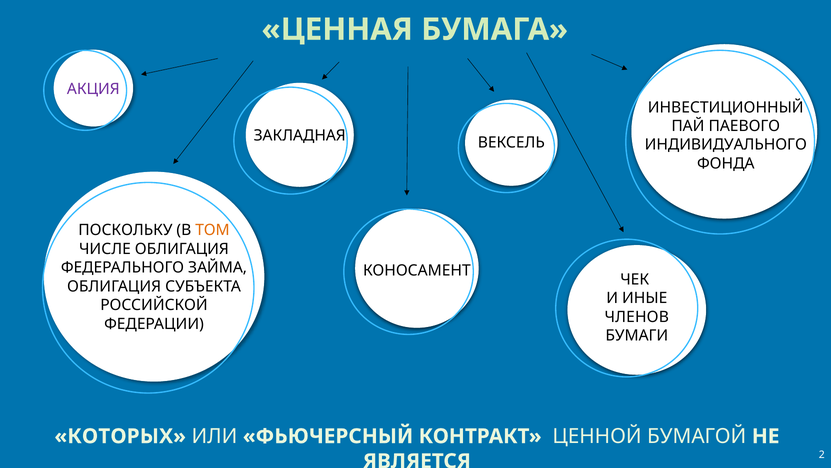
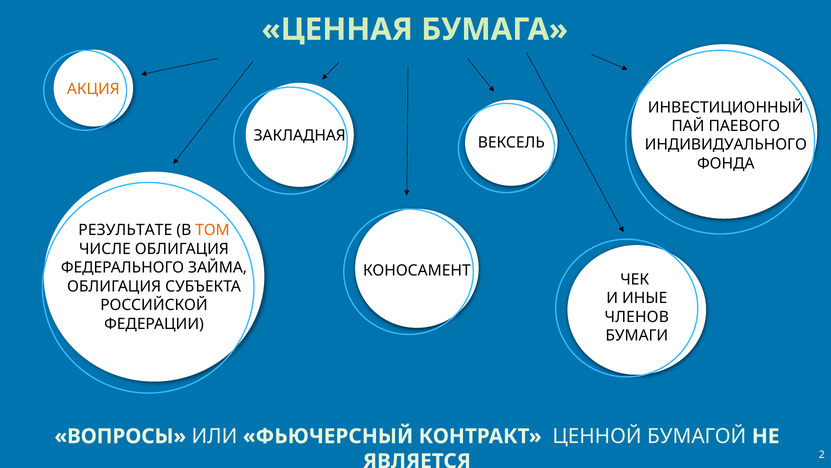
АКЦИЯ colour: purple -> orange
ПОСКОЛЬКУ: ПОСКОЛЬКУ -> РЕЗУЛЬТАТЕ
КОТОРЫХ: КОТОРЫХ -> ВОПРОСЫ
